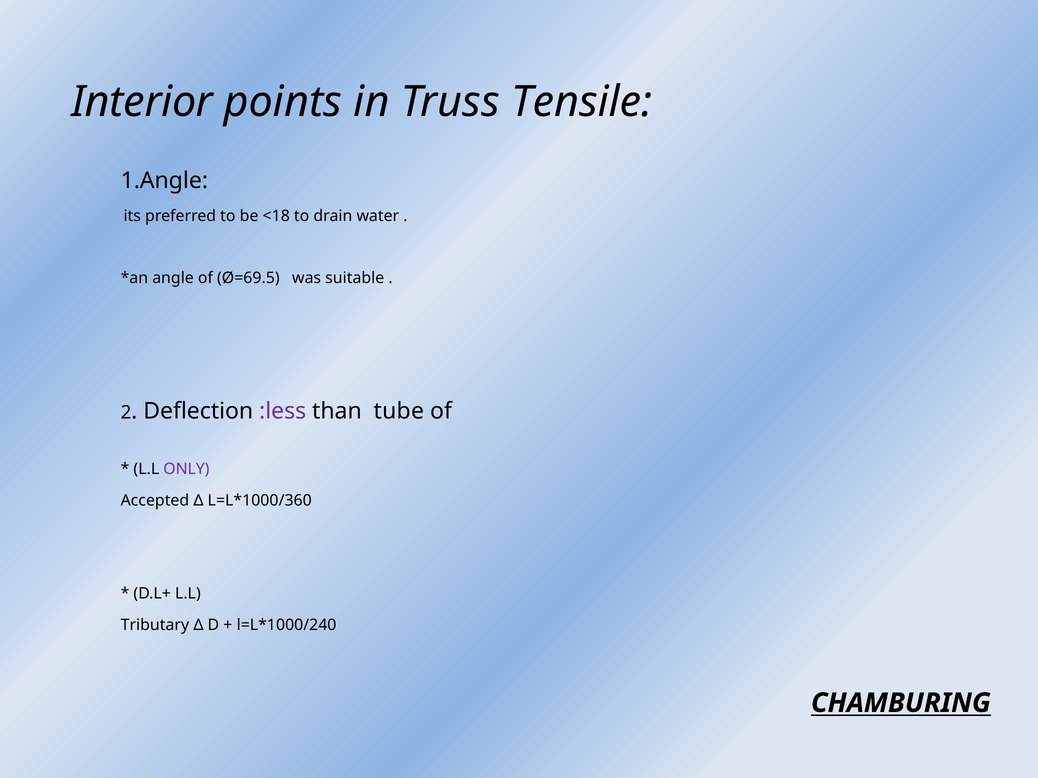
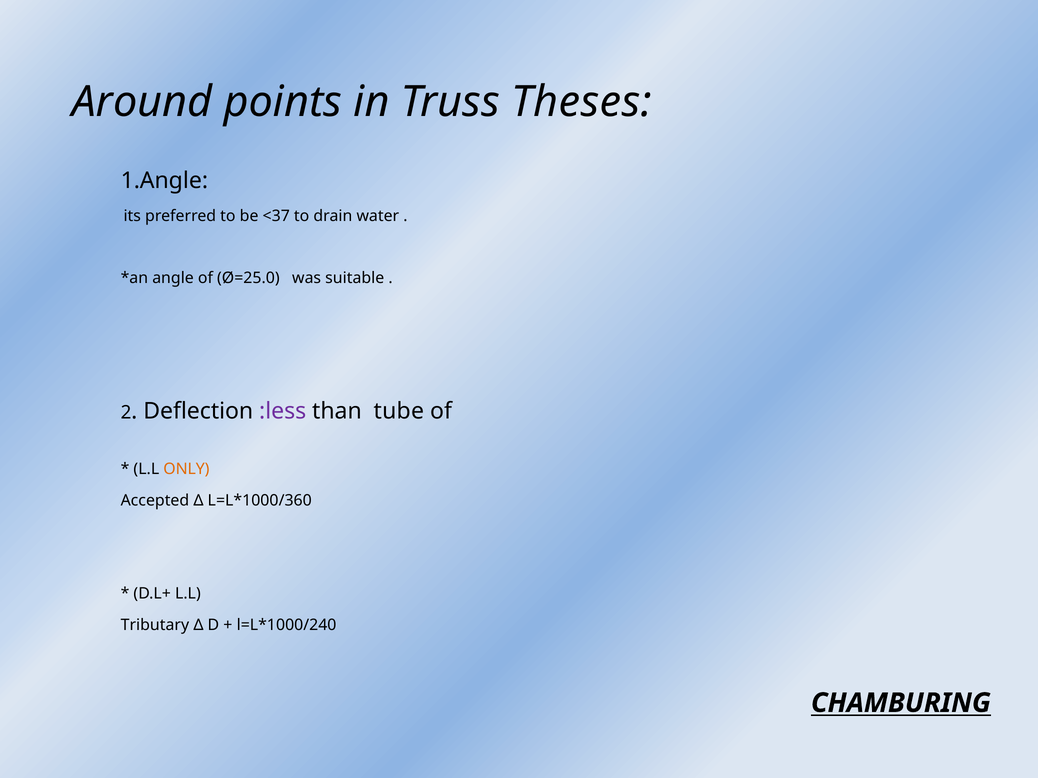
Interior: Interior -> Around
Tensile: Tensile -> Theses
<18: <18 -> <37
Ø=69.5: Ø=69.5 -> Ø=25.0
ONLY colour: purple -> orange
